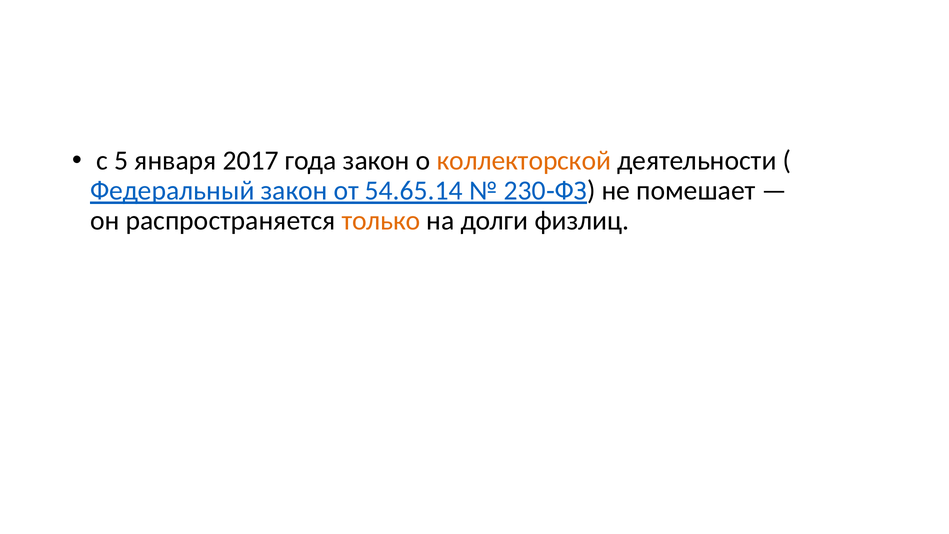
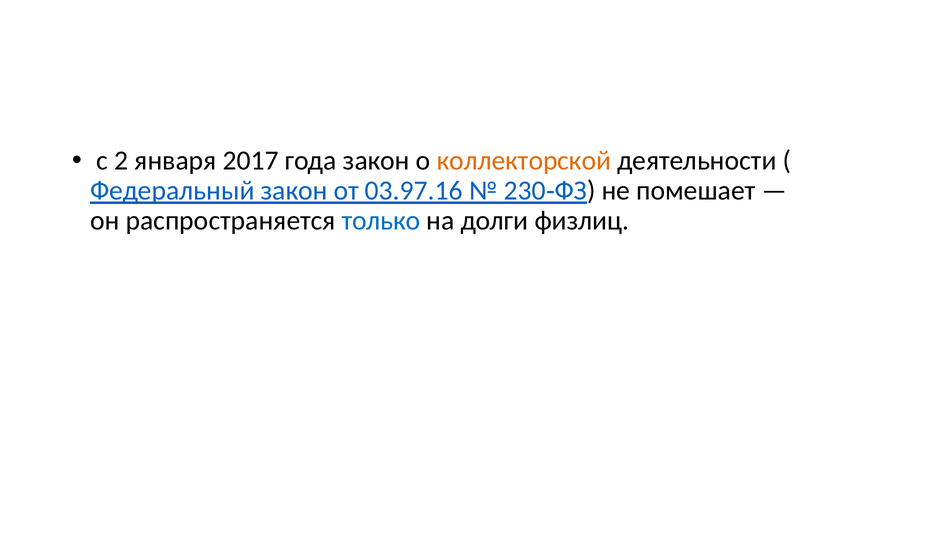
5: 5 -> 2
54.65.14: 54.65.14 -> 03.97.16
только colour: orange -> blue
